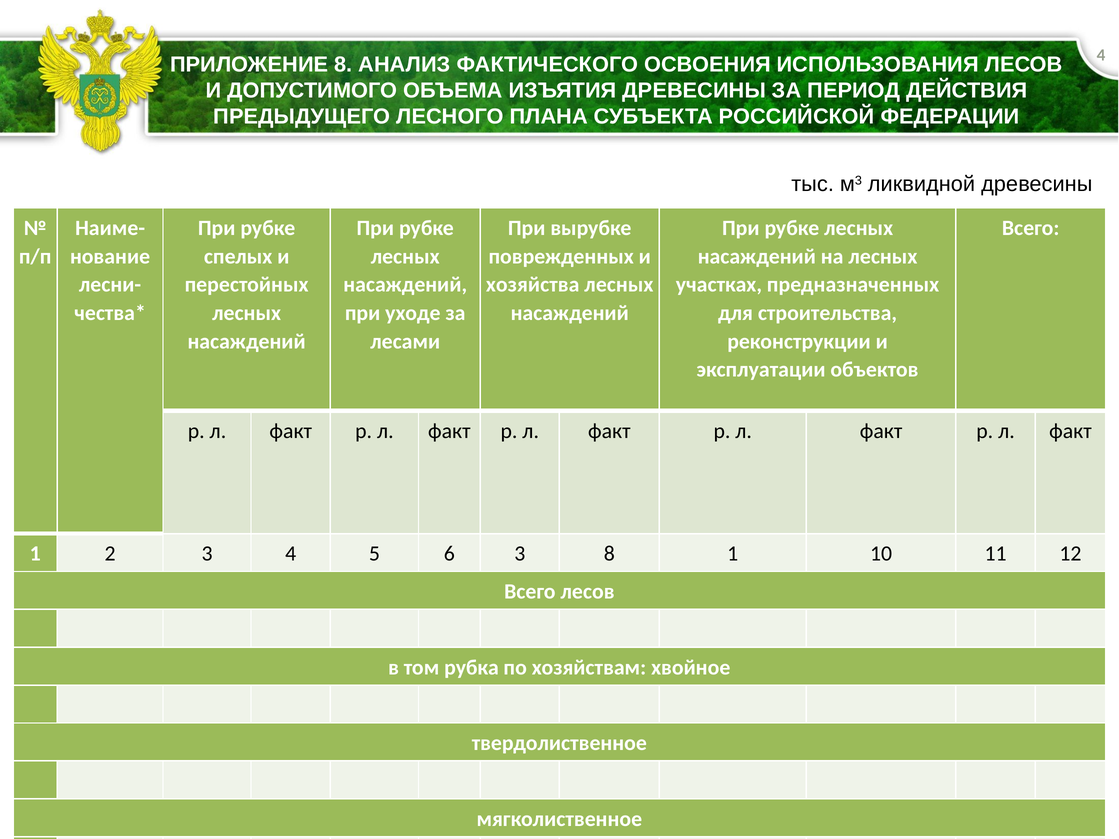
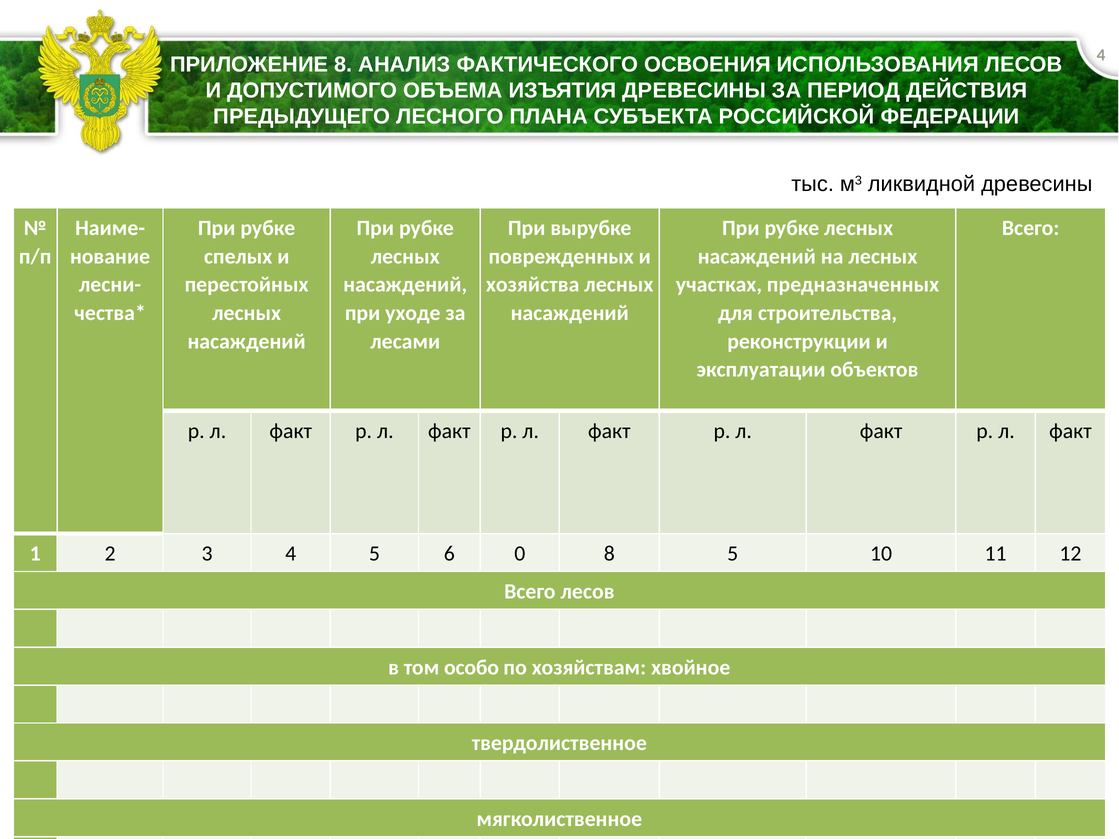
6 3: 3 -> 0
8 1: 1 -> 5
рубка: рубка -> особо
